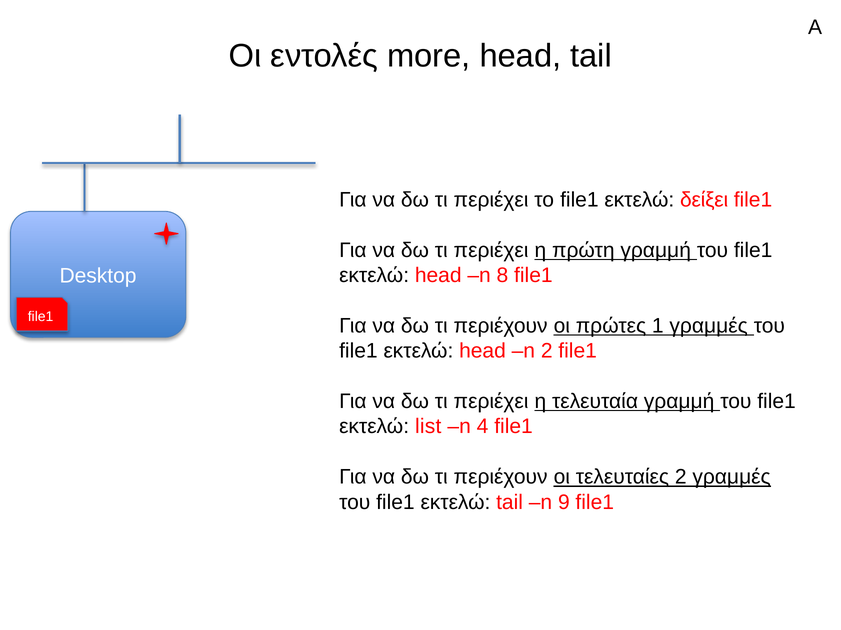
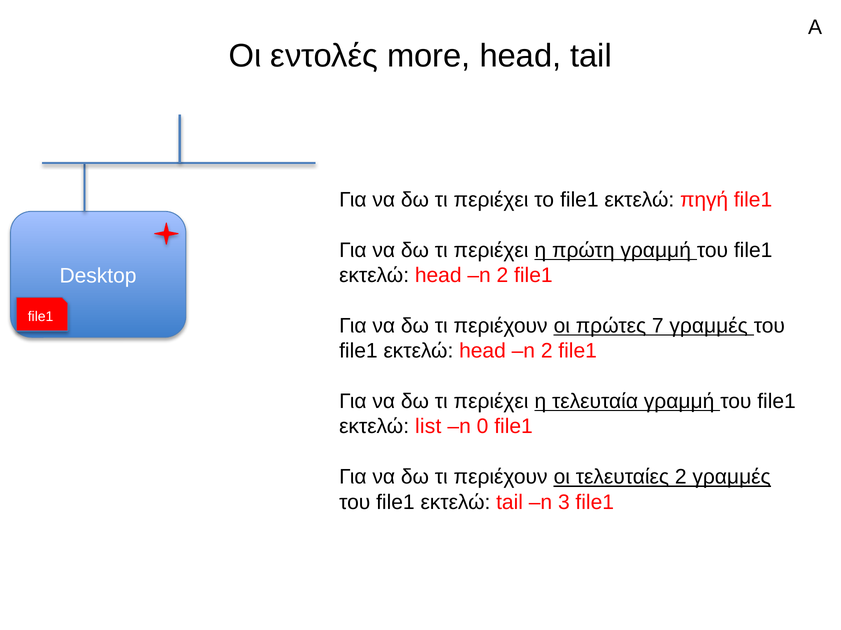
δείξει: δείξει -> πηγή
8 at (502, 276): 8 -> 2
1: 1 -> 7
4: 4 -> 0
9: 9 -> 3
